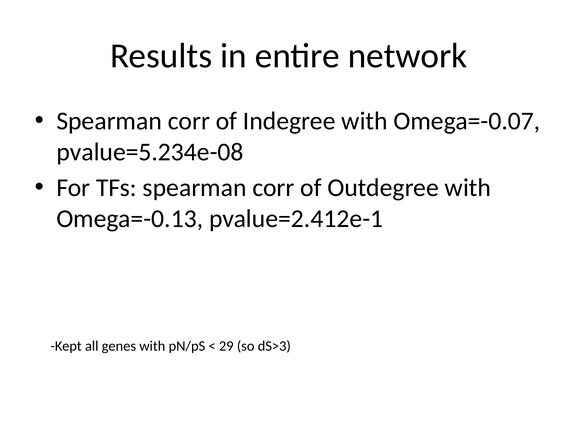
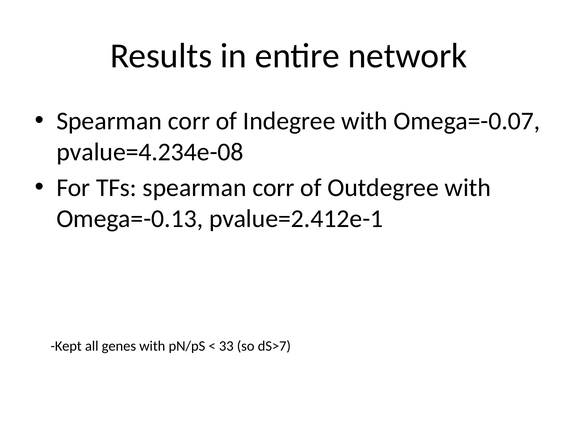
pvalue=5.234e-08: pvalue=5.234e-08 -> pvalue=4.234e-08
29: 29 -> 33
dS>3: dS>3 -> dS>7
